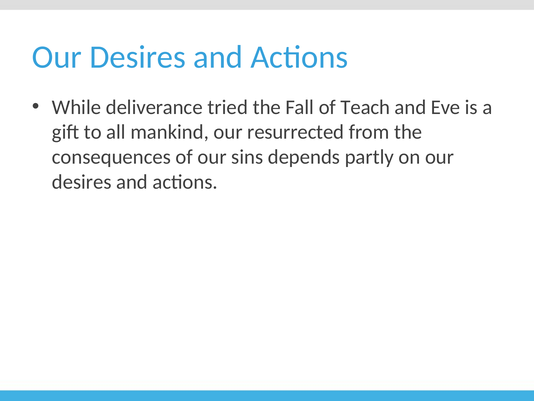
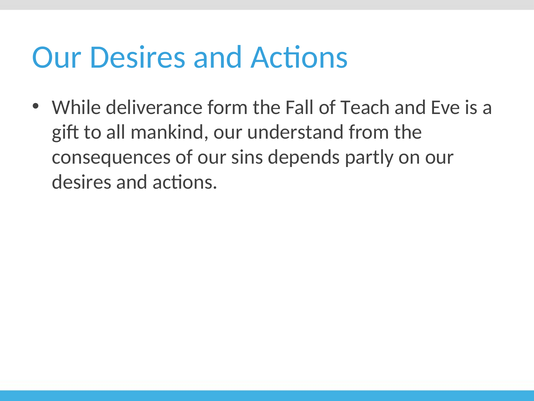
tried: tried -> form
resurrected: resurrected -> understand
